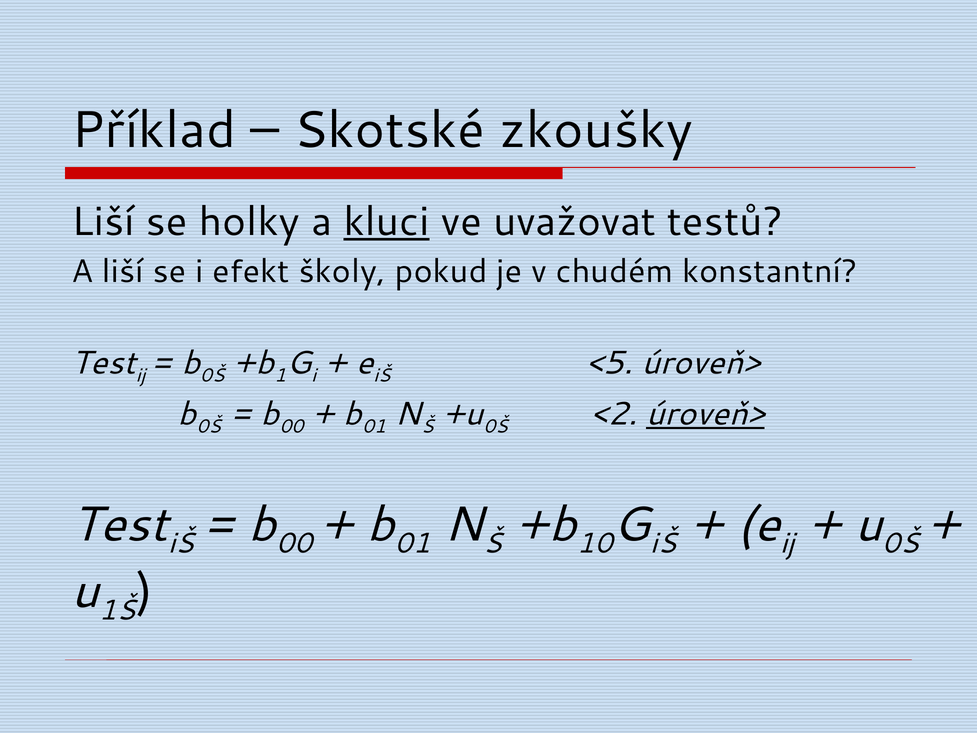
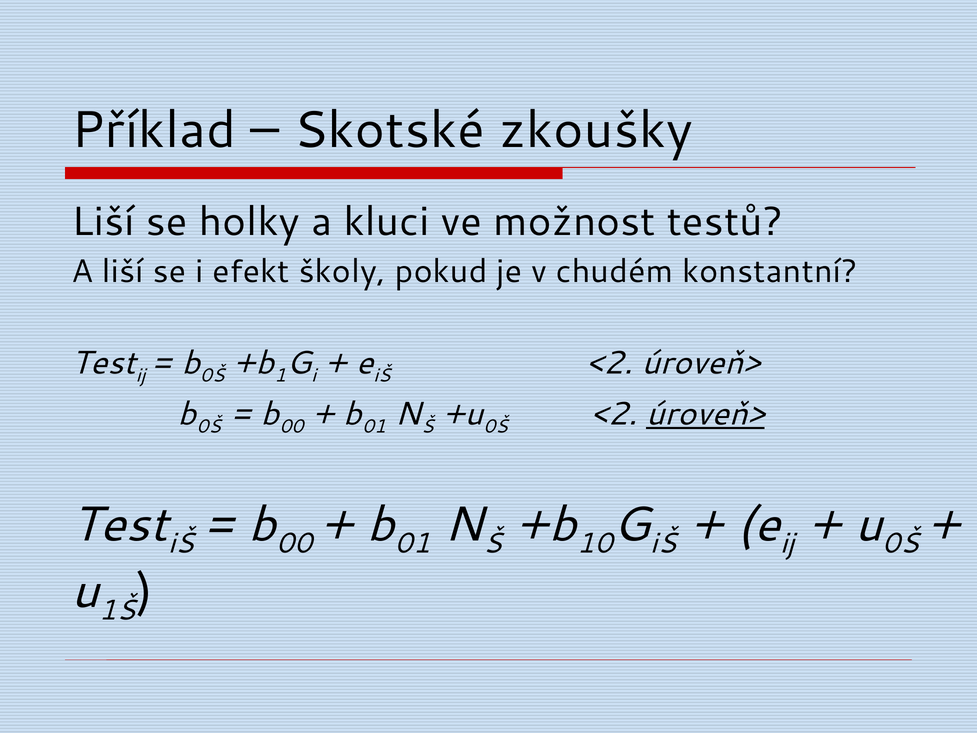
kluci underline: present -> none
uvažovat: uvažovat -> možnost
<5 at (610, 363): <5 -> <2
